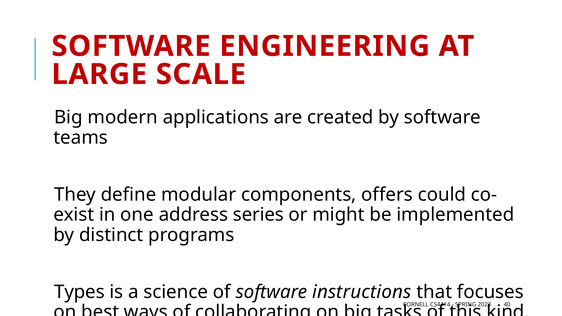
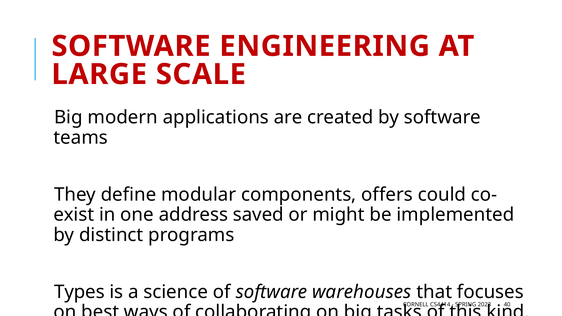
series: series -> saved
instructions: instructions -> warehouses
